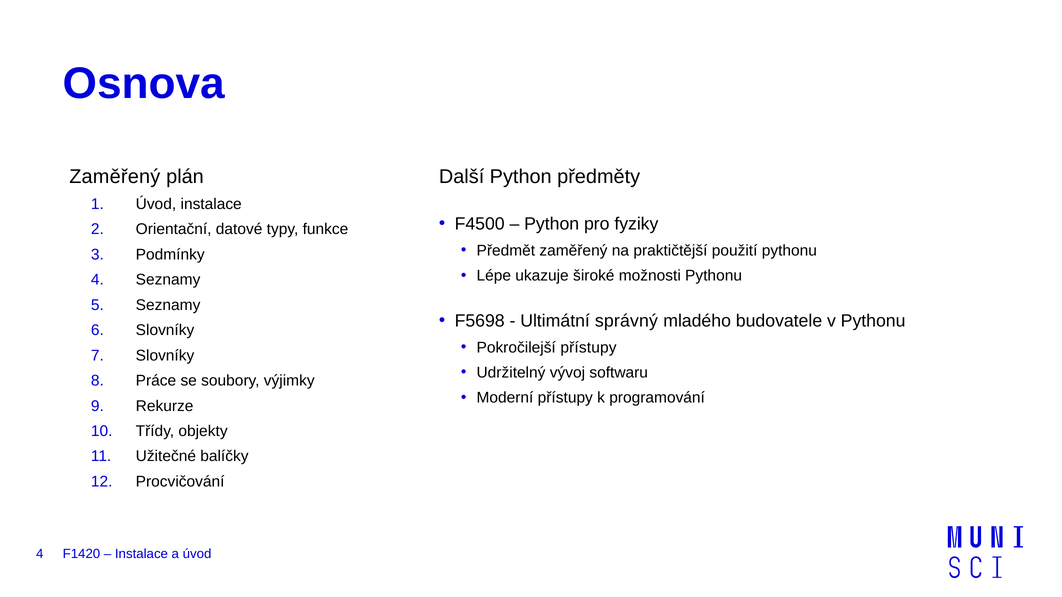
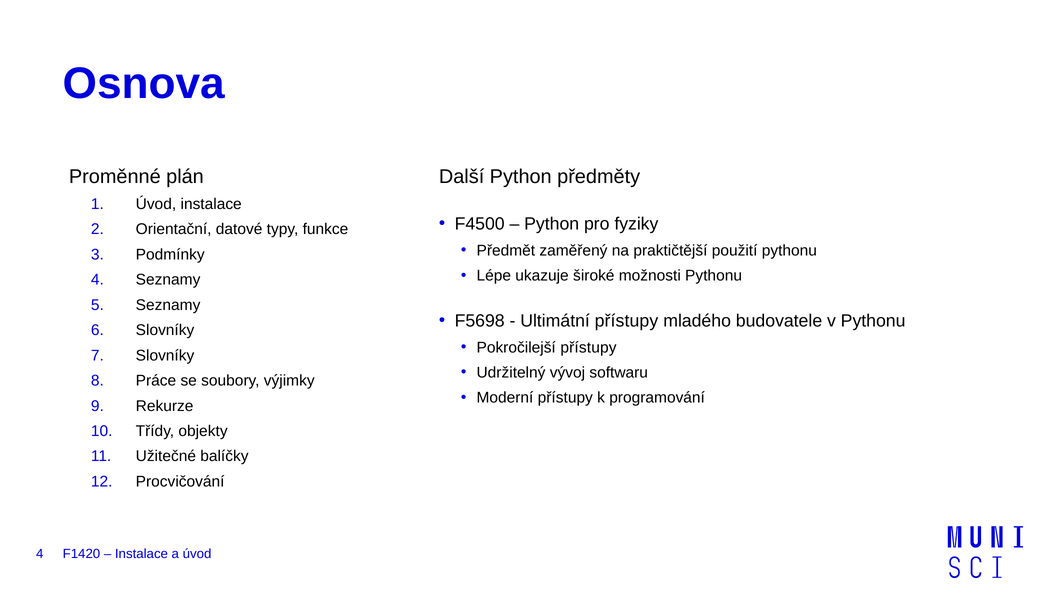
Zaměřený at (115, 177): Zaměřený -> Proměnné
Ultimátní správný: správný -> přístupy
